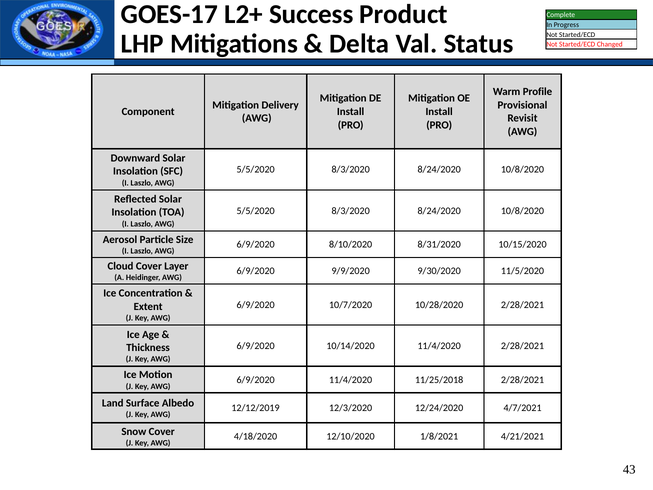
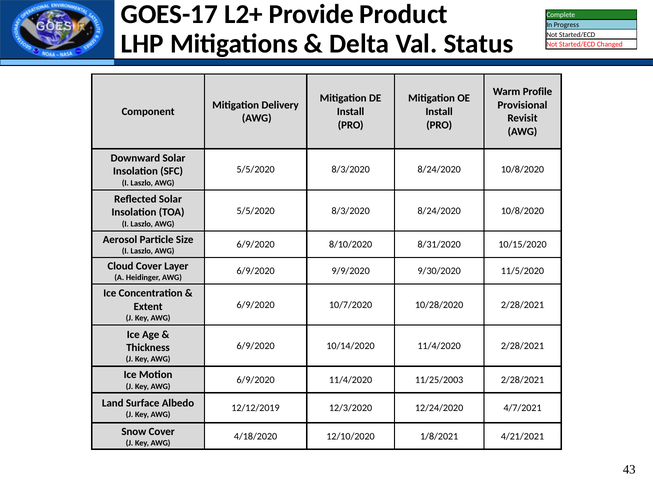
Success: Success -> Provide
11/25/2018: 11/25/2018 -> 11/25/2003
